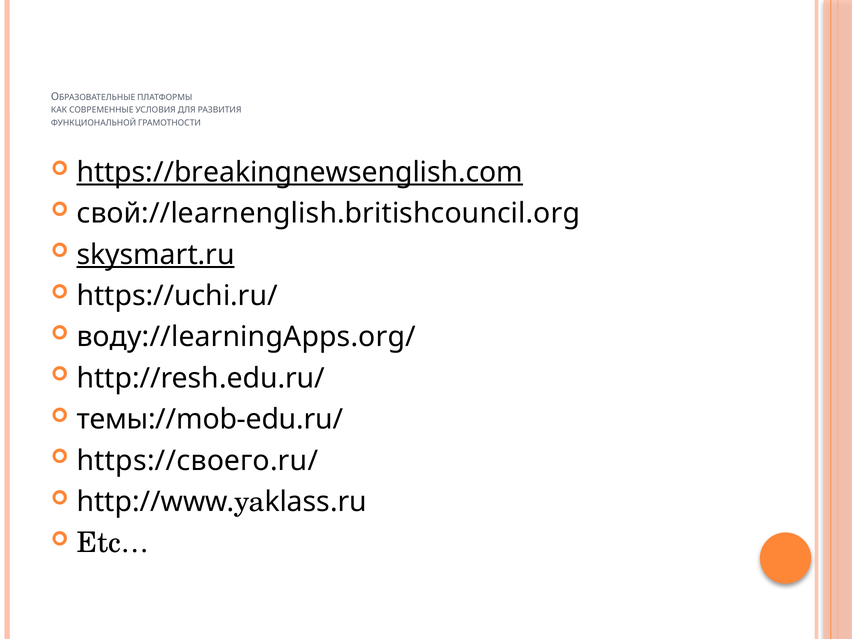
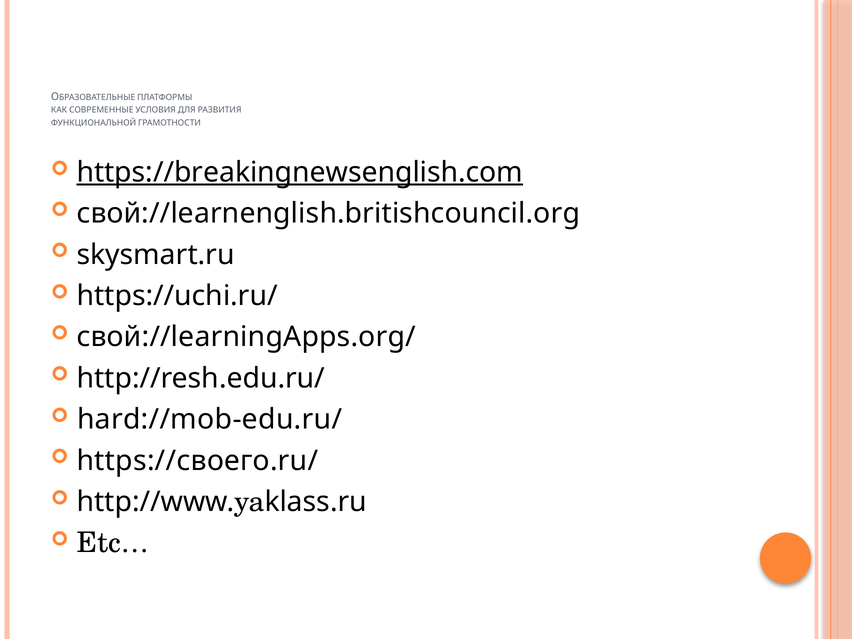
skysmart.ru underline: present -> none
воду://learningApps.org/: воду://learningApps.org/ -> свой://learningApps.org/
темы://mob-edu.ru/: темы://mob-edu.ru/ -> hard://mob-edu.ru/
